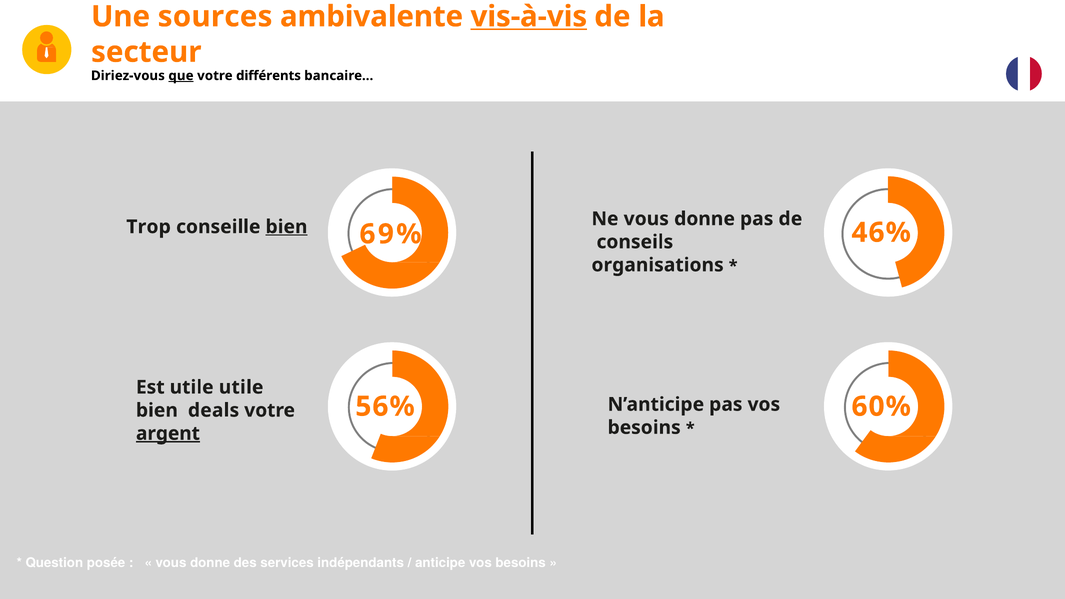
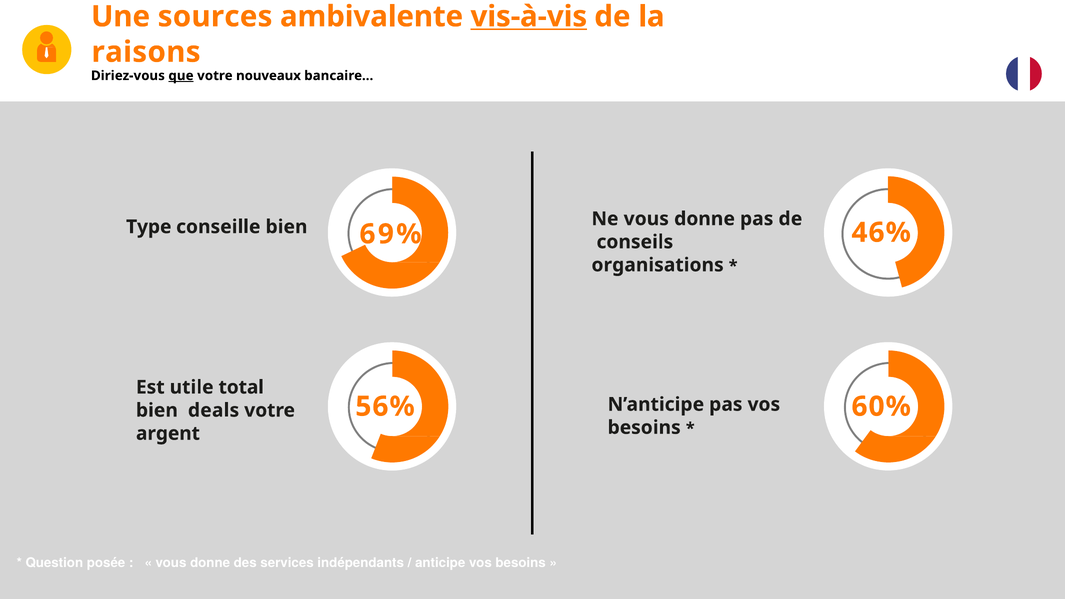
secteur: secteur -> raisons
différents: différents -> nouveaux
Trop: Trop -> Type
bien at (287, 227) underline: present -> none
utile utile: utile -> total
argent underline: present -> none
